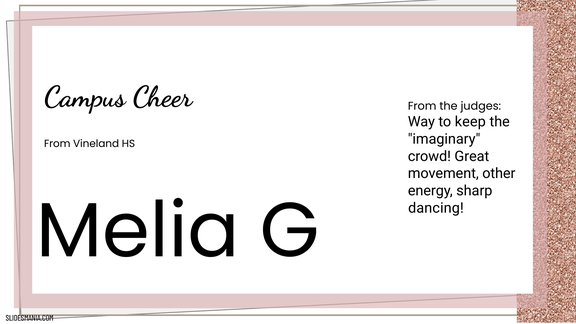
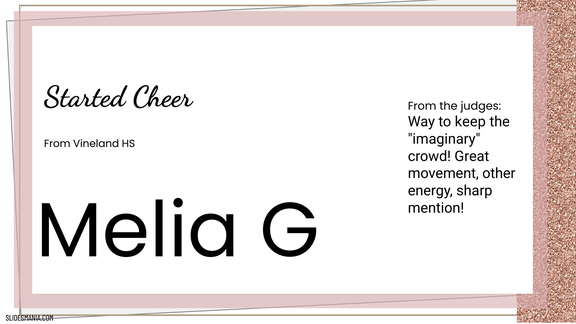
Campus: Campus -> Started
dancing: dancing -> mention
